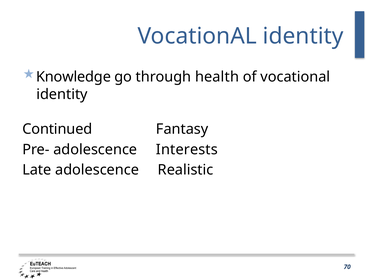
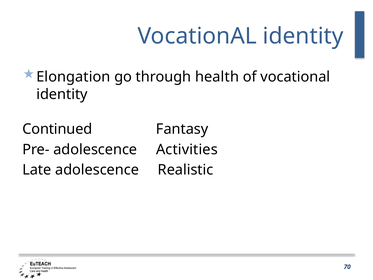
Knowledge: Knowledge -> Elongation
Interests: Interests -> Activities
